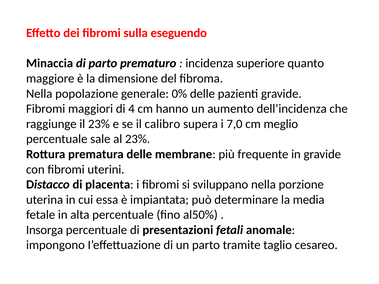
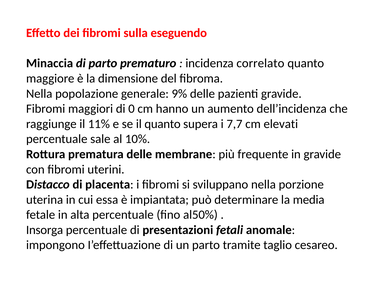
superiore: superiore -> correlato
0%: 0% -> 9%
4: 4 -> 0
il 23%: 23% -> 11%
il calibro: calibro -> quanto
7,0: 7,0 -> 7,7
meglio: meglio -> elevati
al 23%: 23% -> 10%
